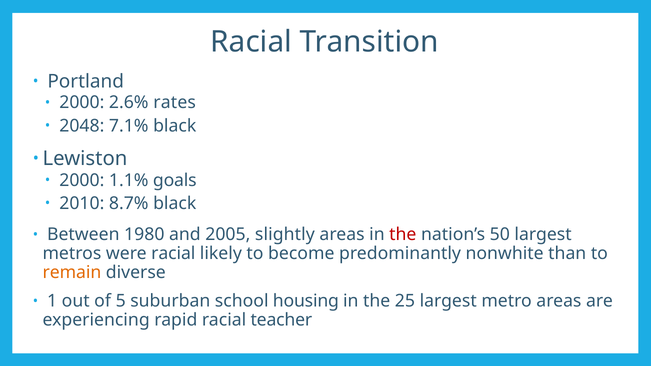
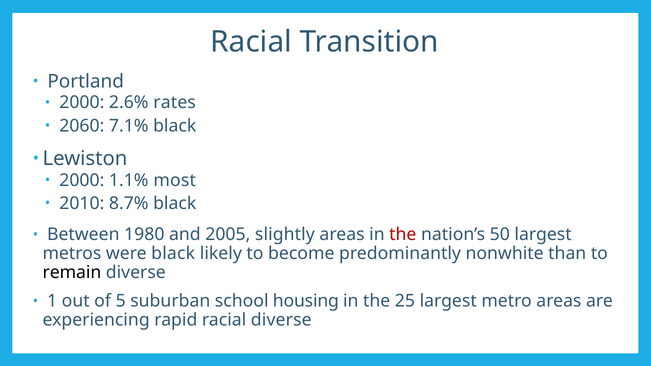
2048: 2048 -> 2060
goals: goals -> most
were racial: racial -> black
remain colour: orange -> black
racial teacher: teacher -> diverse
